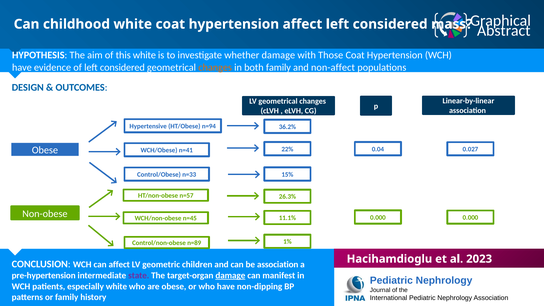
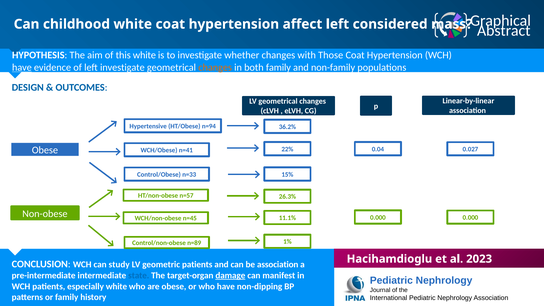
whether damage: damage -> changes
have at (22, 67) underline: none -> present
of left considered: considered -> investigate
non-affect: non-affect -> non-family
can affect: affect -> study
geometric children: children -> patients
pre-hypertension: pre-hypertension -> pre-intermediate
state colour: purple -> blue
